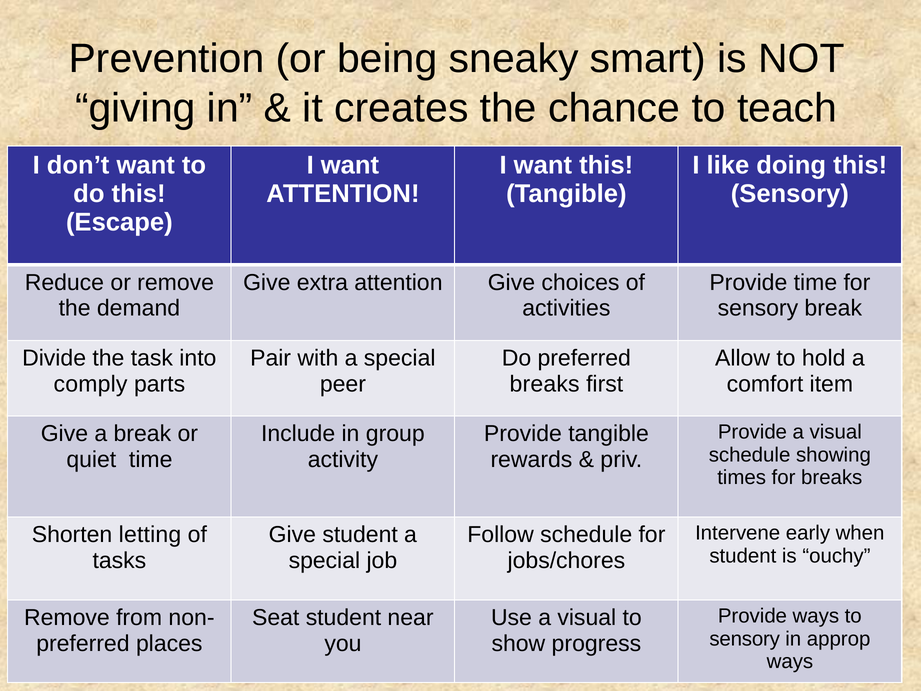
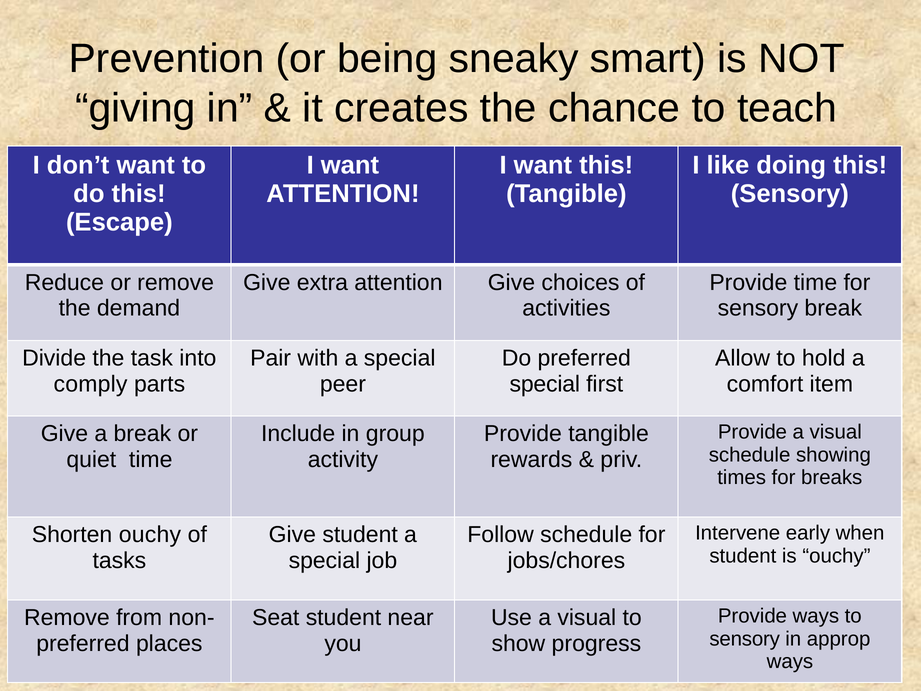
breaks at (545, 384): breaks -> special
Shorten letting: letting -> ouchy
